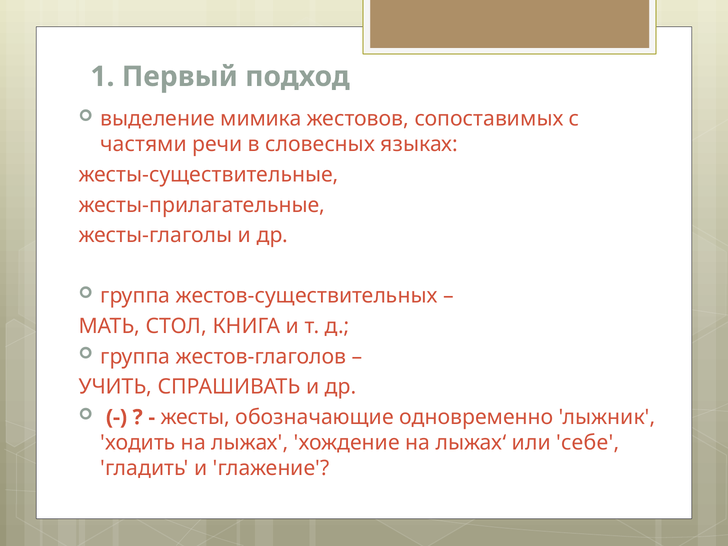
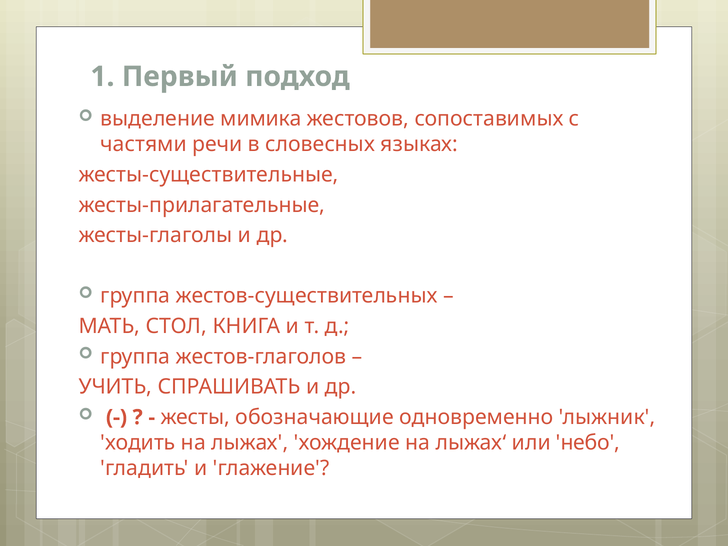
себе: себе -> небо
